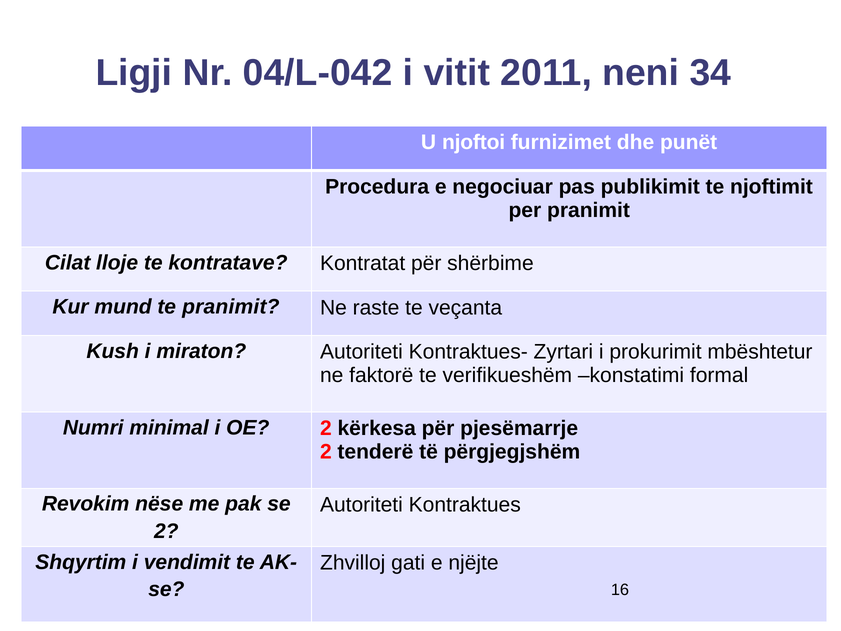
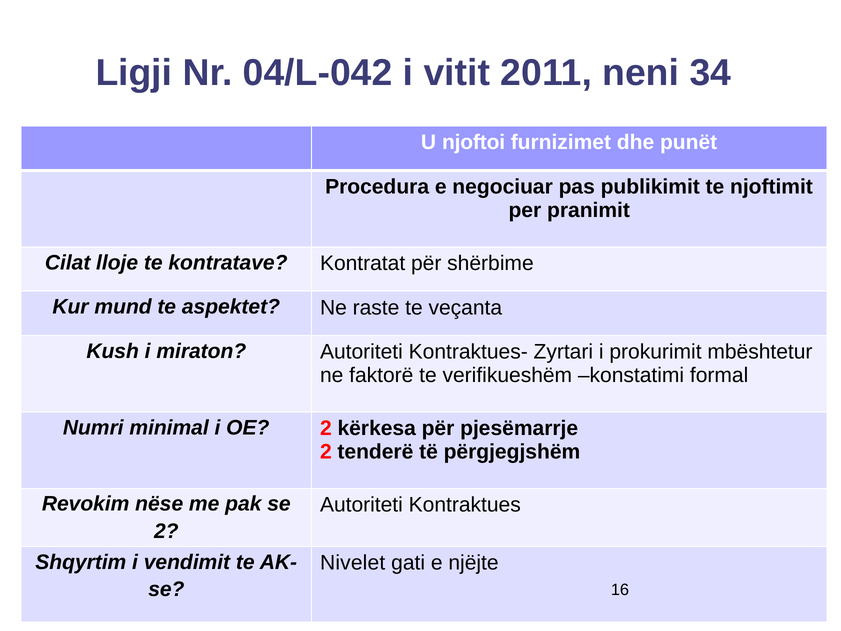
te pranimit: pranimit -> aspektet
Zhvilloj: Zhvilloj -> Nivelet
